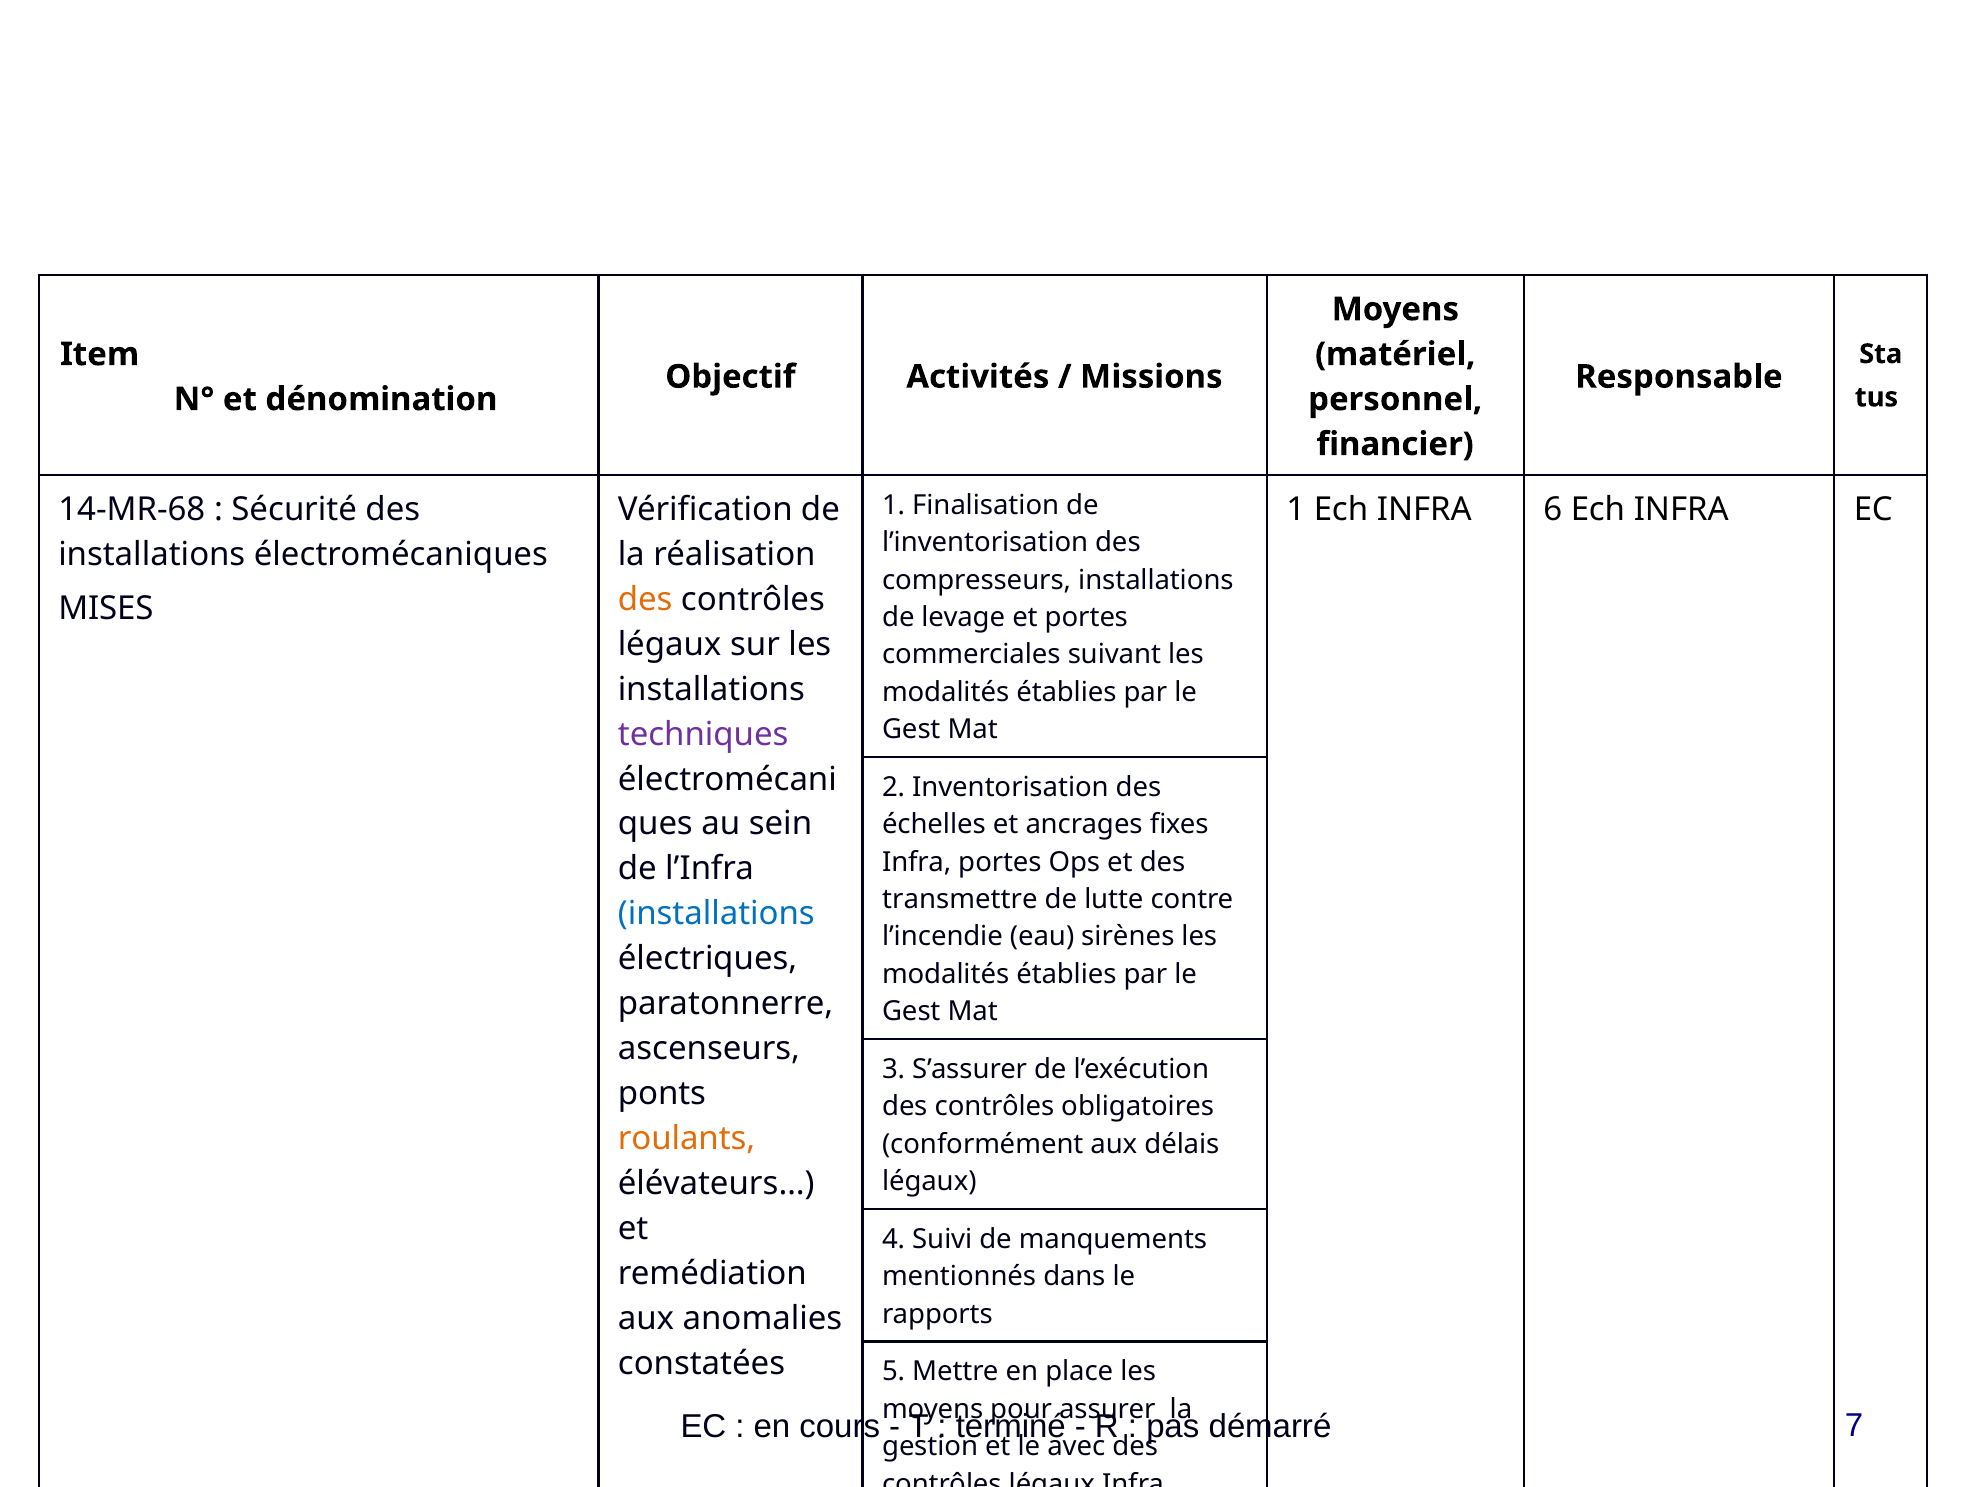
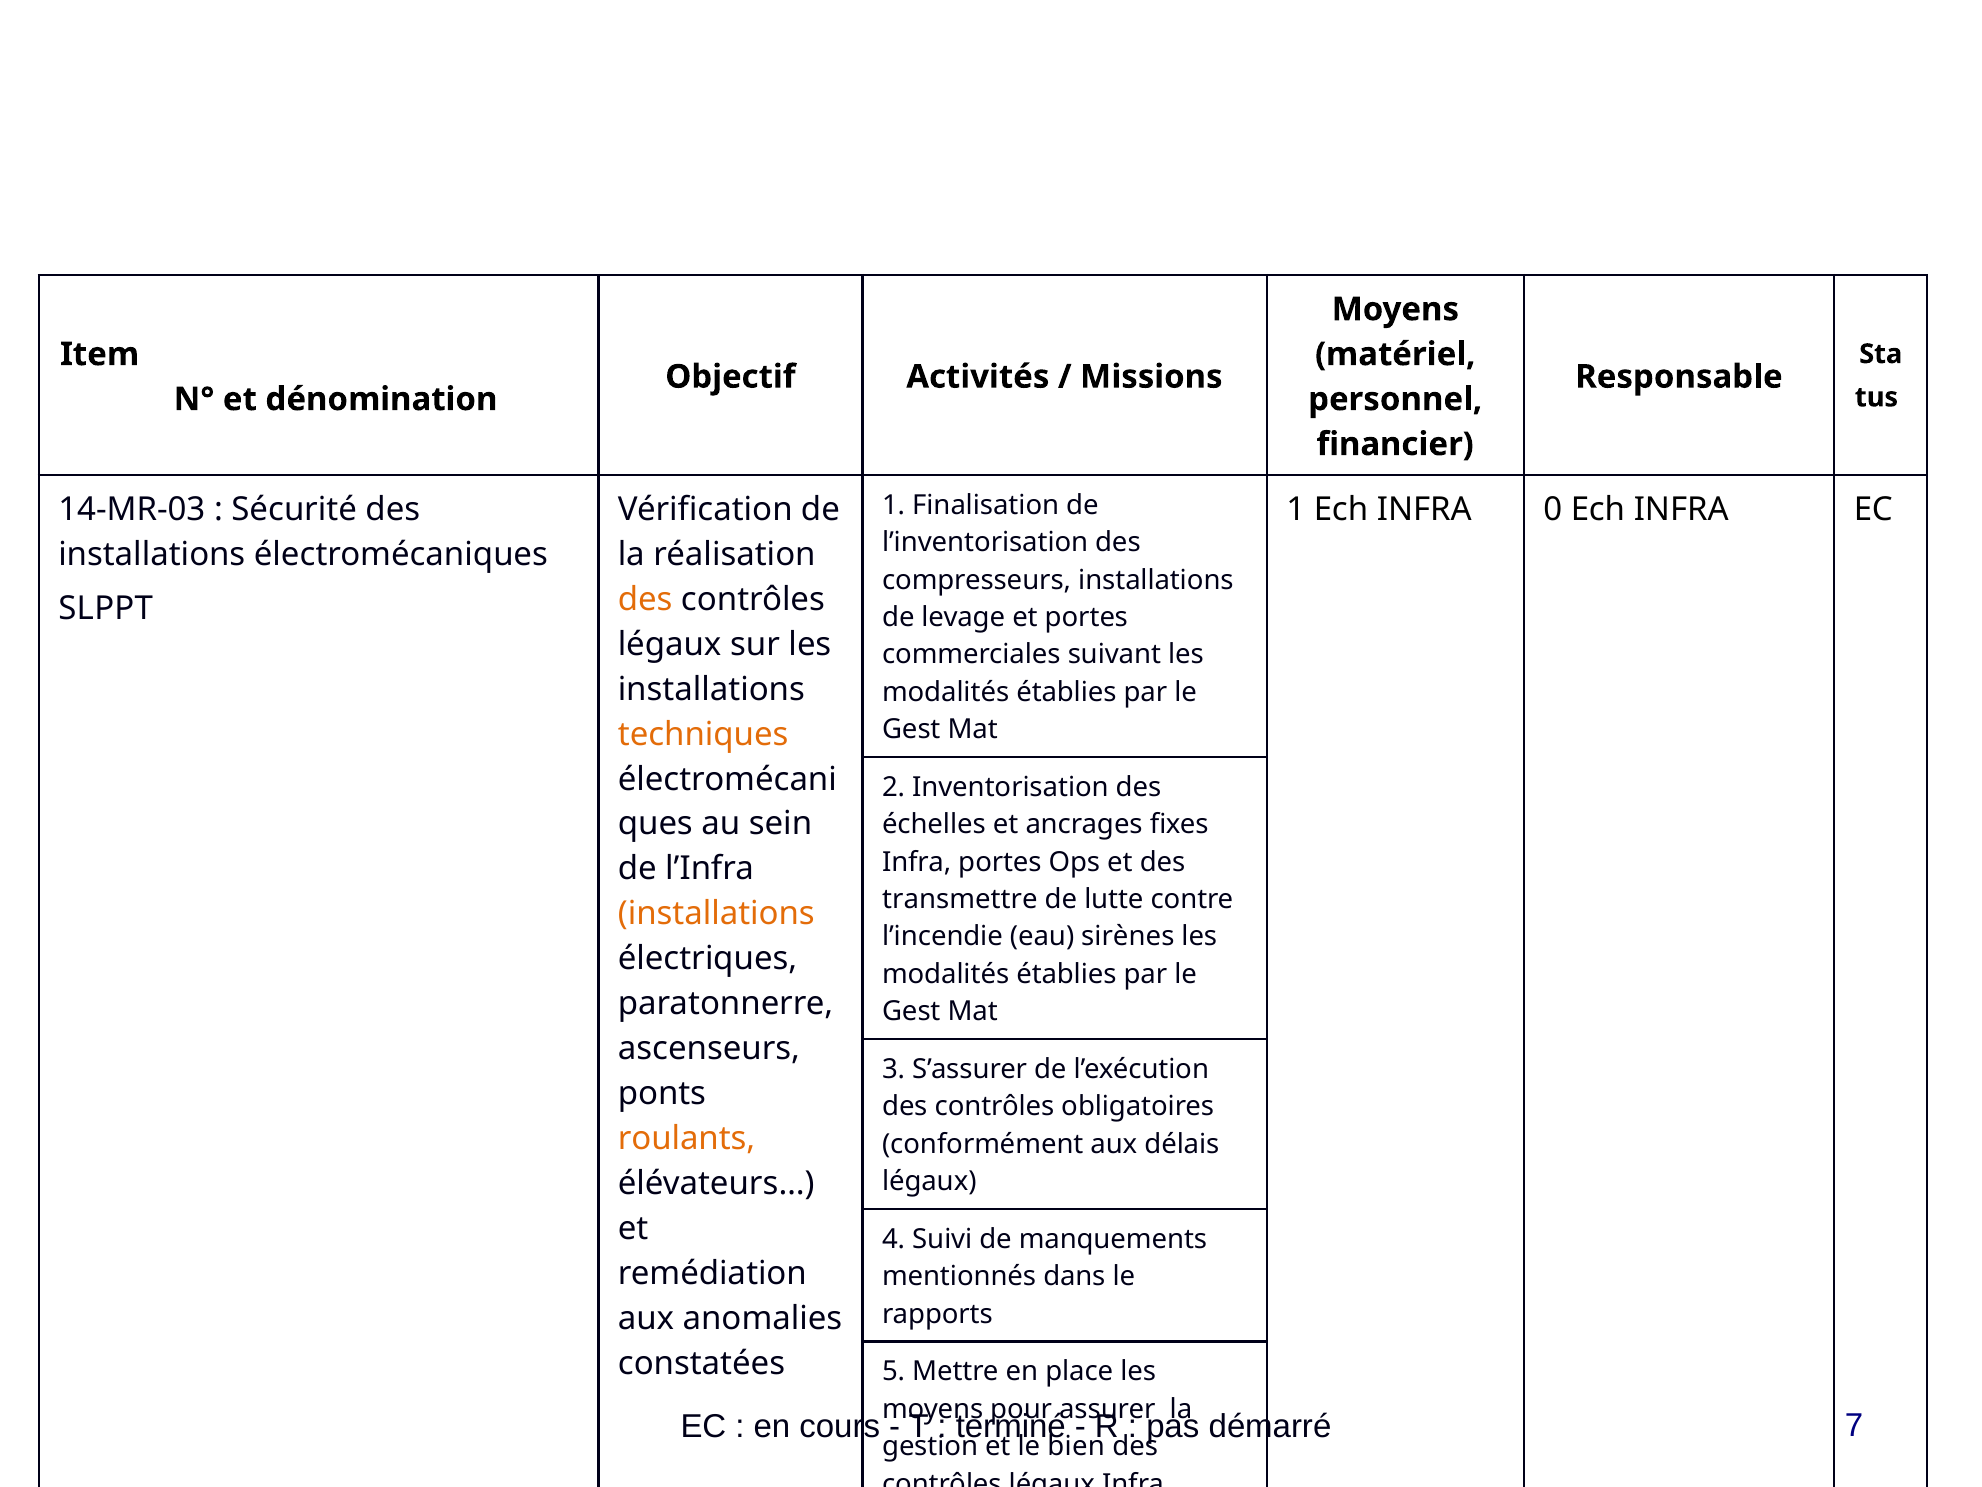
14-MR-68: 14-MR-68 -> 14-MR-03
6: 6 -> 0
MISES: MISES -> SLPPT
techniques colour: purple -> orange
installations at (716, 914) colour: blue -> orange
avec: avec -> bien
